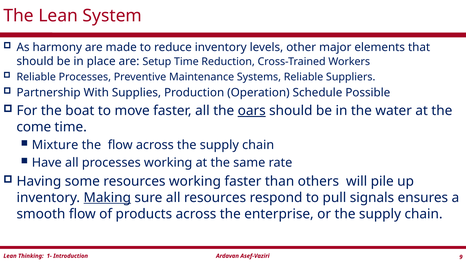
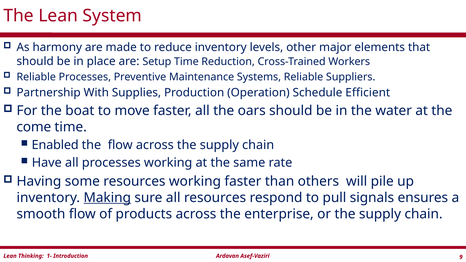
Possible: Possible -> Efficient
oars underline: present -> none
Mixture: Mixture -> Enabled
